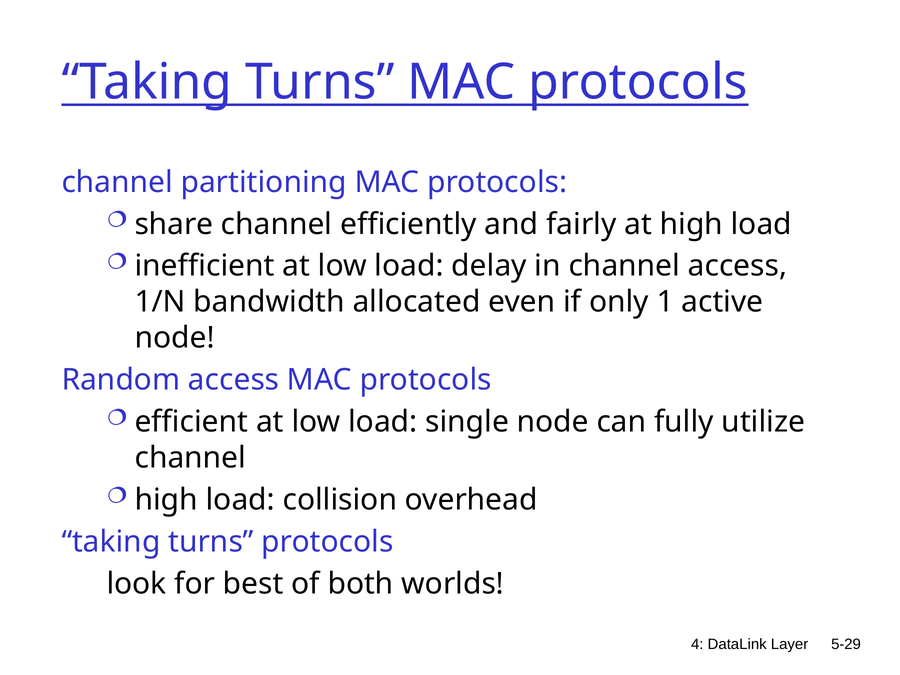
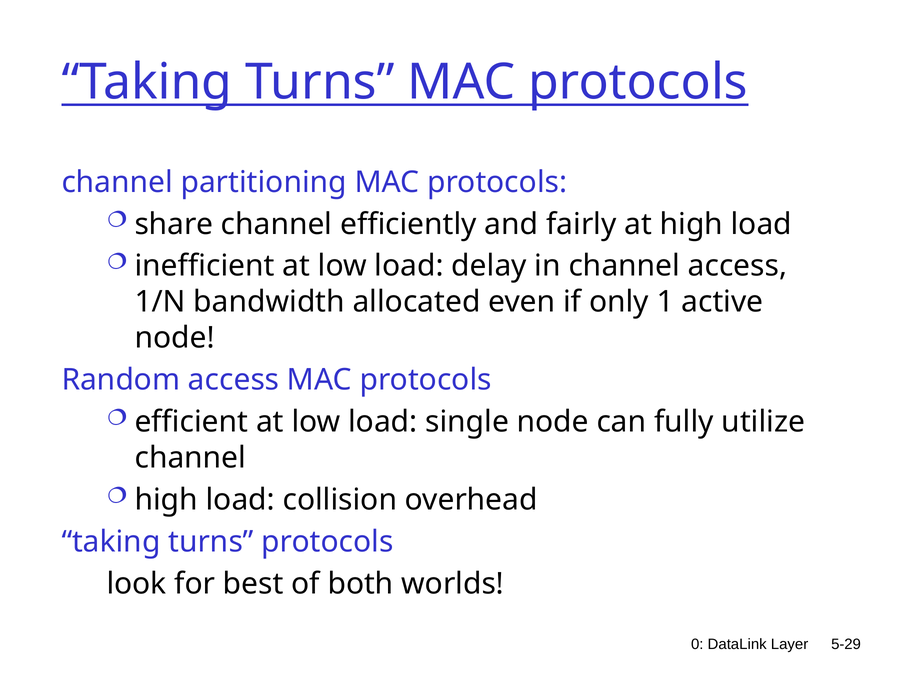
4: 4 -> 0
